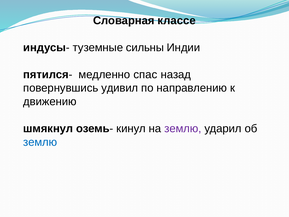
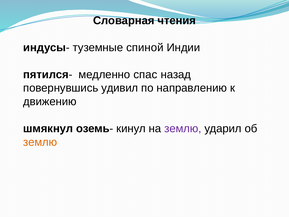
классе: классе -> чтения
сильны: сильны -> спиной
землю at (40, 142) colour: blue -> orange
